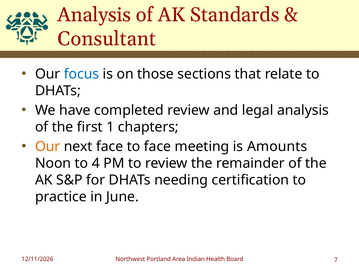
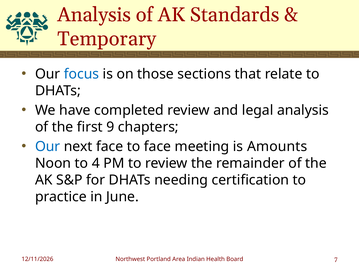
Consultant: Consultant -> Temporary
1: 1 -> 9
Our at (48, 147) colour: orange -> blue
